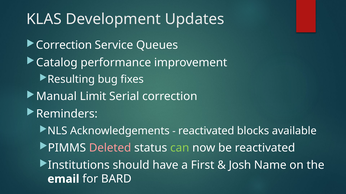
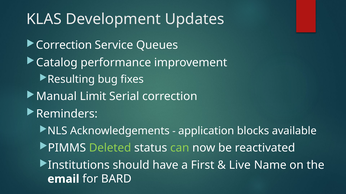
reactivated at (206, 131): reactivated -> application
Deleted colour: pink -> light green
Josh: Josh -> Live
